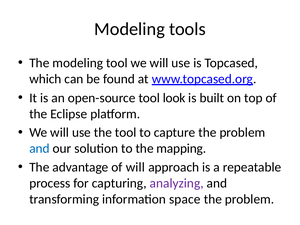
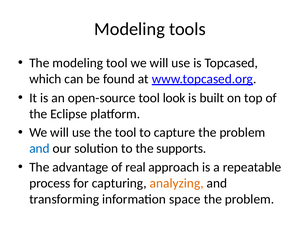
mapping: mapping -> supports
of will: will -> real
analyzing colour: purple -> orange
